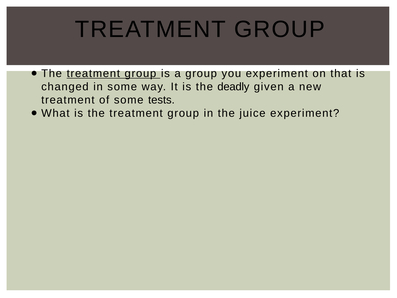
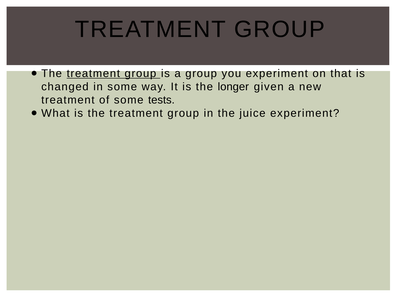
deadly: deadly -> longer
